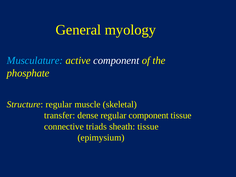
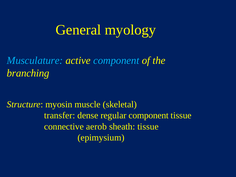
component at (116, 60) colour: white -> light blue
phosphate: phosphate -> branching
Structure regular: regular -> myosin
triads: triads -> aerob
